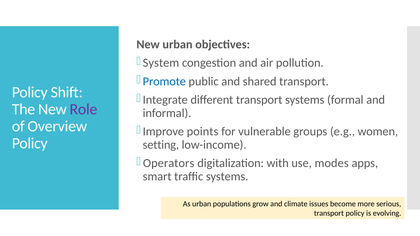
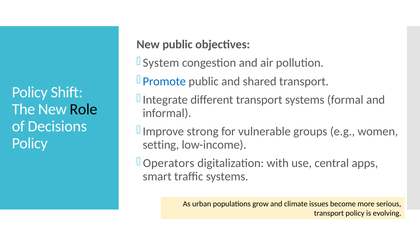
New urban: urban -> public
Role colour: purple -> black
Overview: Overview -> Decisions
points: points -> strong
modes: modes -> central
